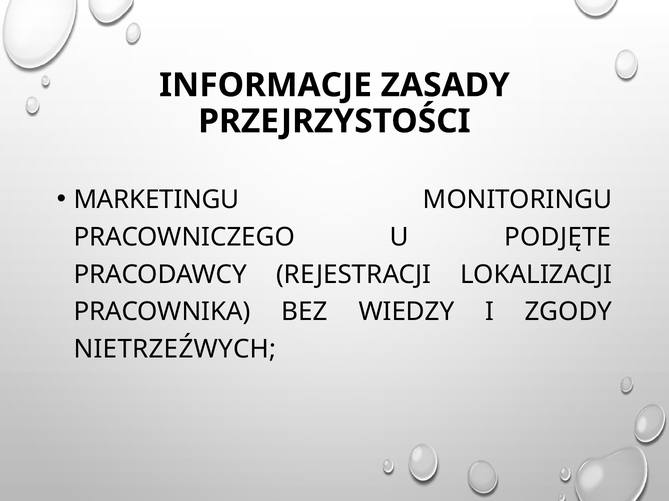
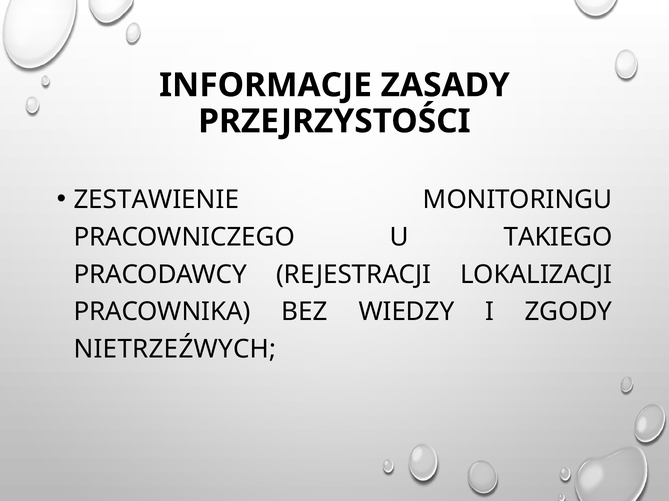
MARKETINGU: MARKETINGU -> ZESTAWIENIE
PODJĘTE: PODJĘTE -> TAKIEGO
